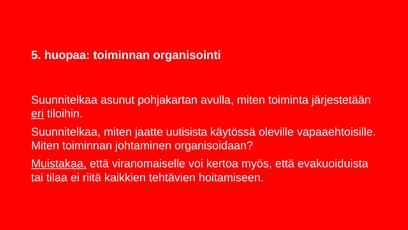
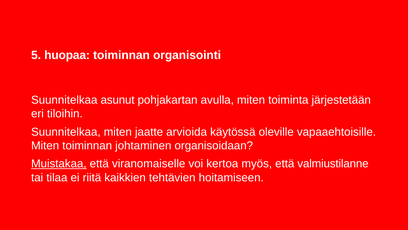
eri underline: present -> none
uutisista: uutisista -> arvioida
evakuoiduista: evakuoiduista -> valmiustilanne
